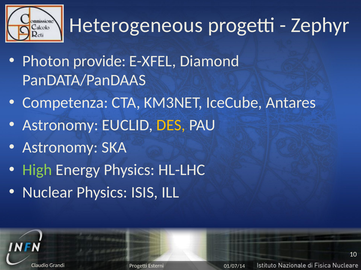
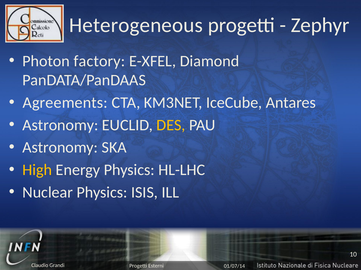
provide: provide -> factory
Competenza: Competenza -> Agreements
High colour: light green -> yellow
